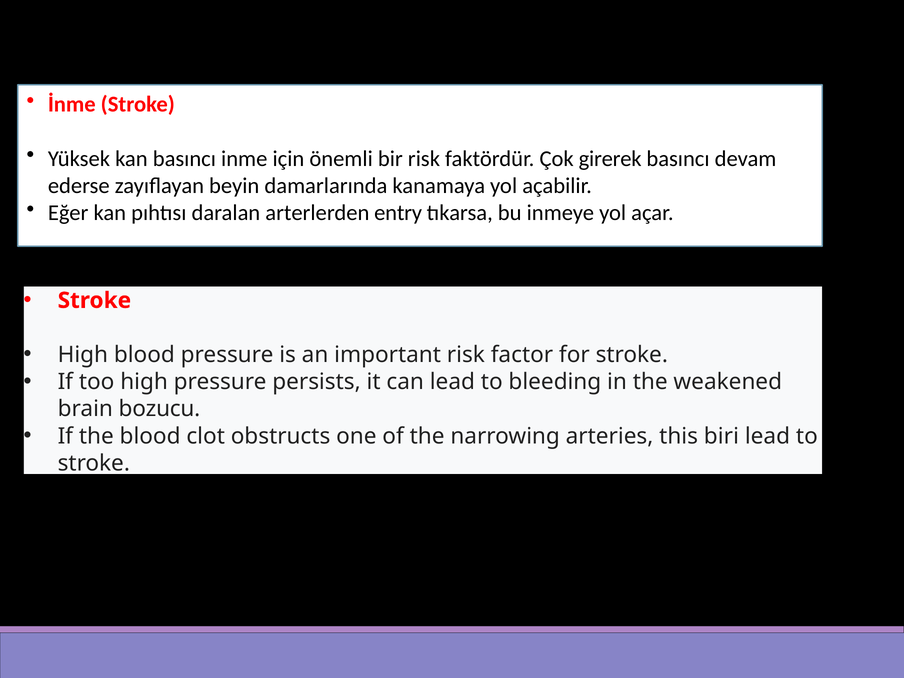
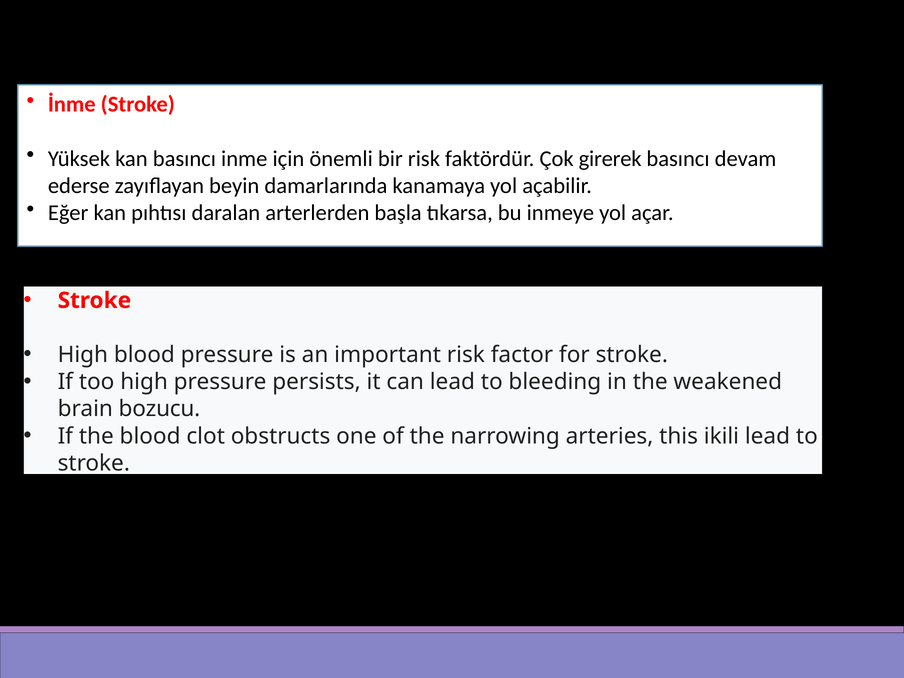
entry: entry -> başla
biri: biri -> ikili
